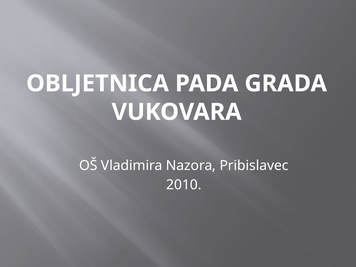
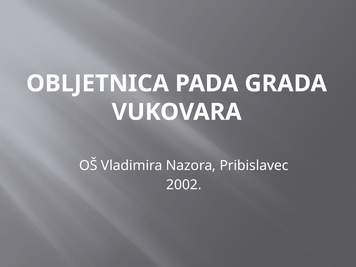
2010: 2010 -> 2002
